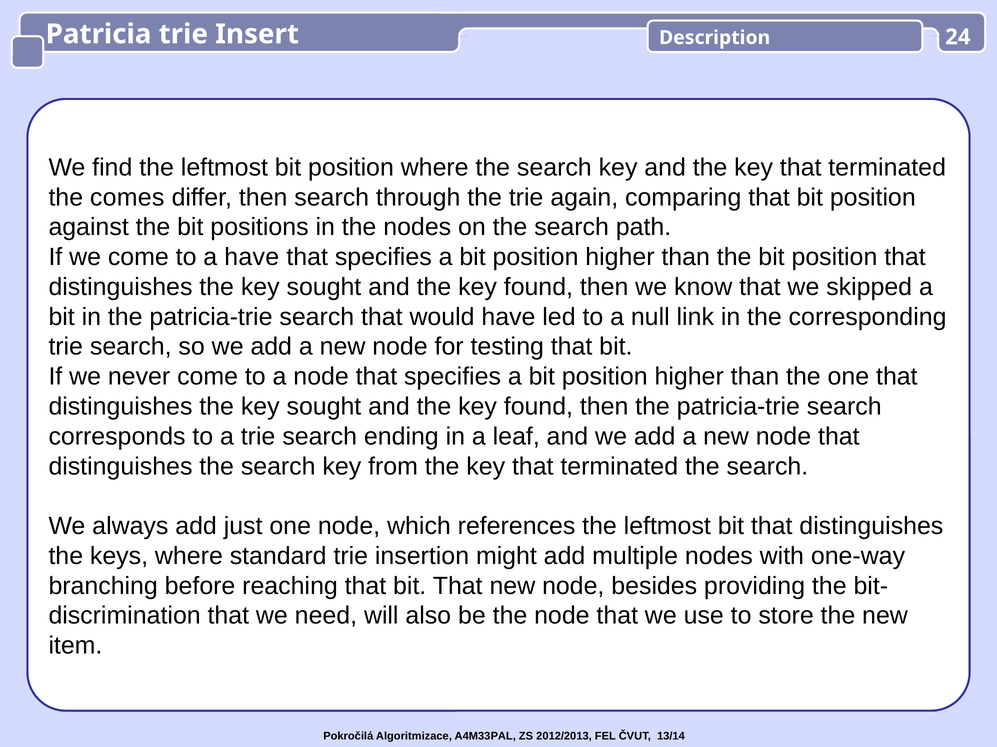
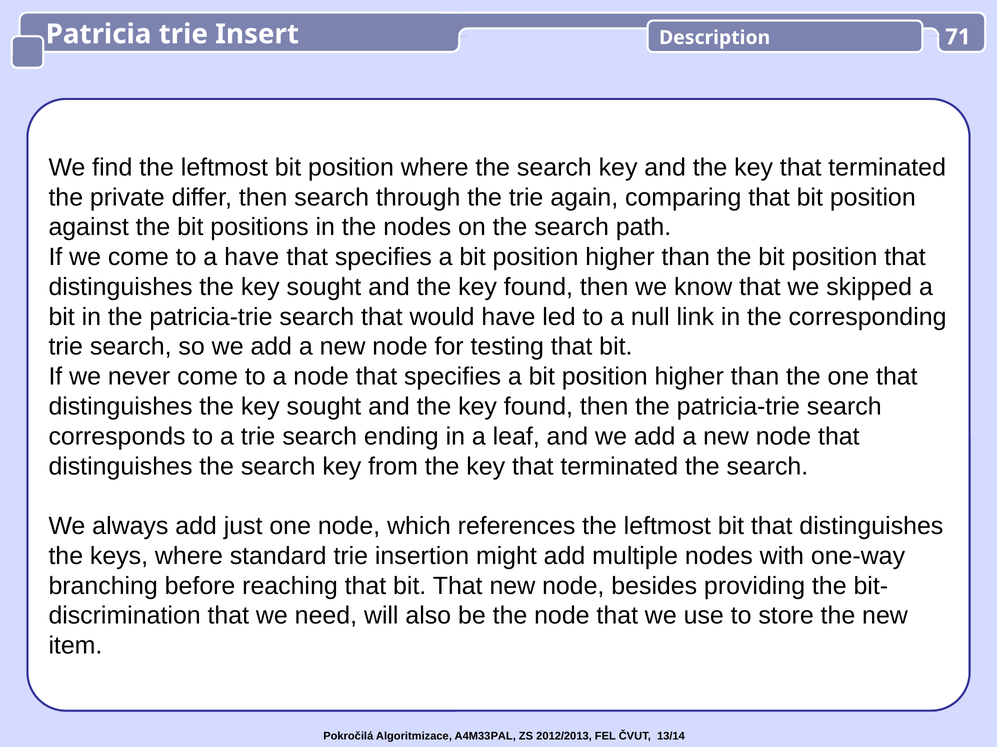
24: 24 -> 71
comes: comes -> private
